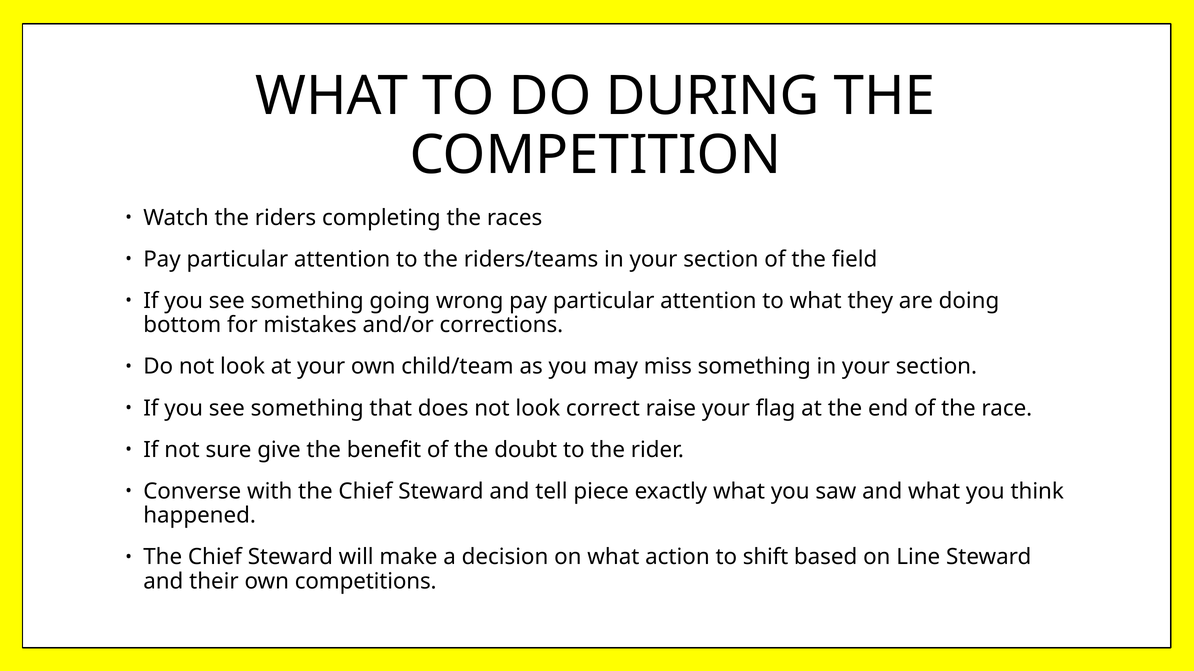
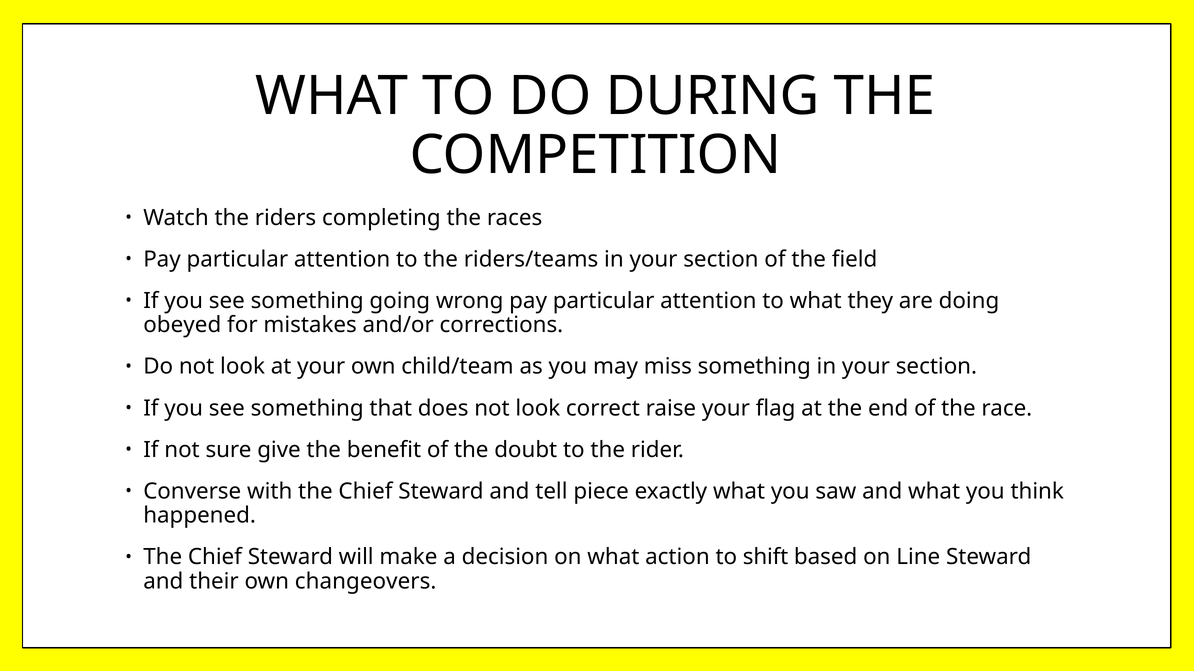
bottom: bottom -> obeyed
competitions: competitions -> changeovers
